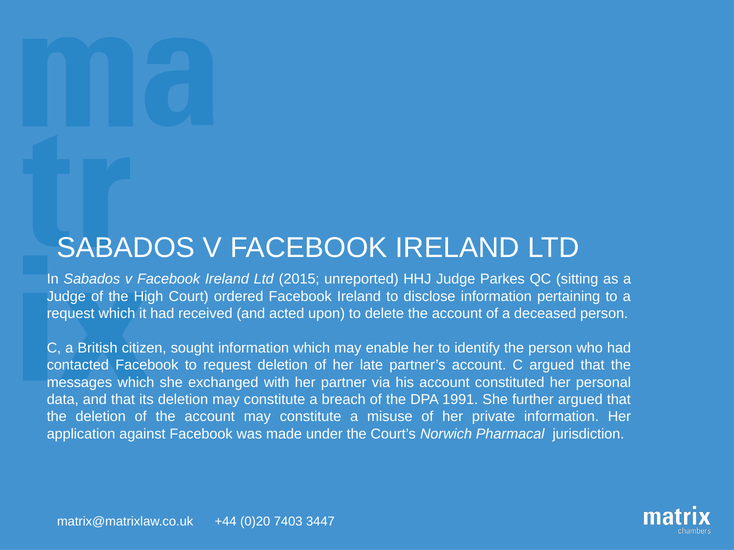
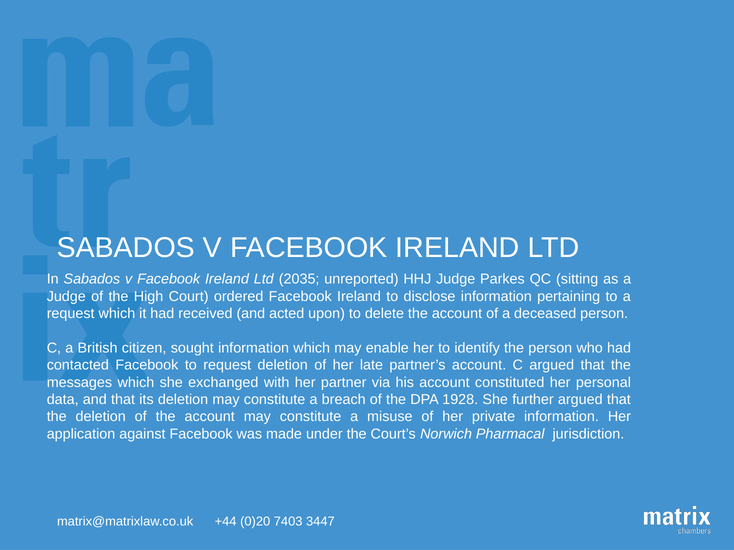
2015: 2015 -> 2035
1991: 1991 -> 1928
